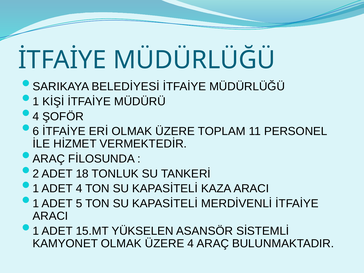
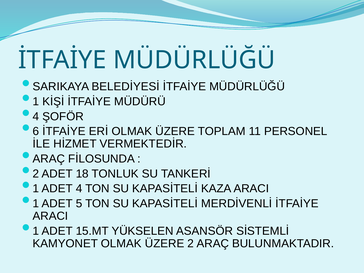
ÜZERE 4: 4 -> 2
